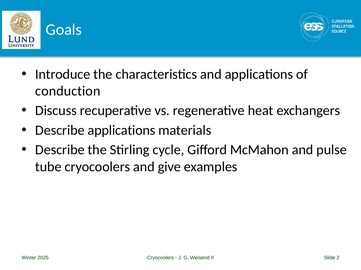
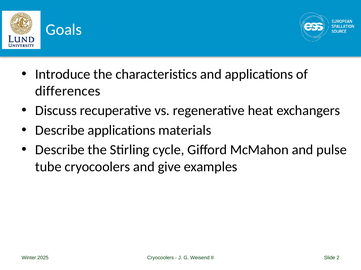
conduction: conduction -> differences
